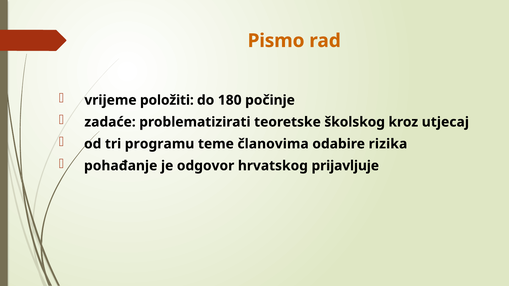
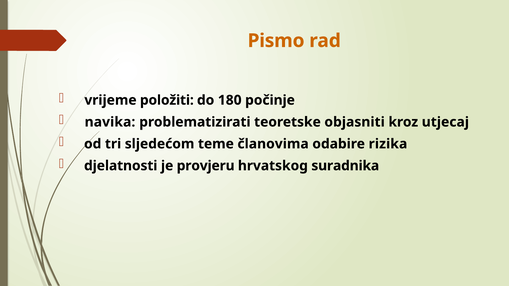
zadaće: zadaće -> navika
školskog: školskog -> objasniti
programu: programu -> sljedećom
pohađanje: pohađanje -> djelatnosti
odgovor: odgovor -> provjeru
prijavljuje: prijavljuje -> suradnika
